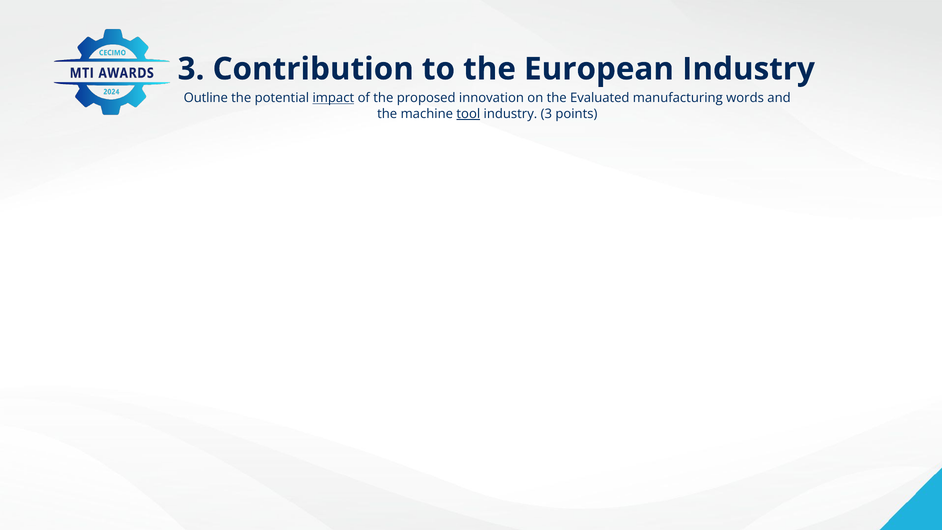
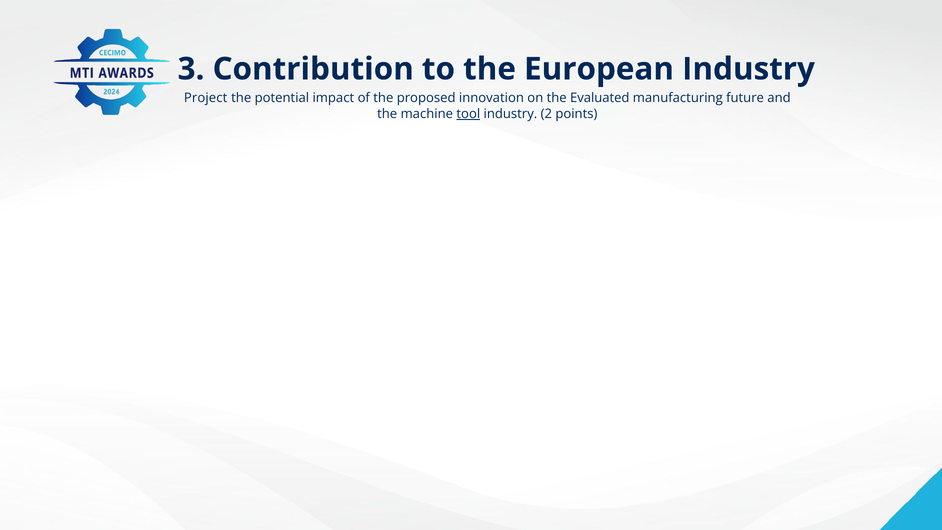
Outline: Outline -> Project
impact underline: present -> none
words: words -> future
industry 3: 3 -> 2
